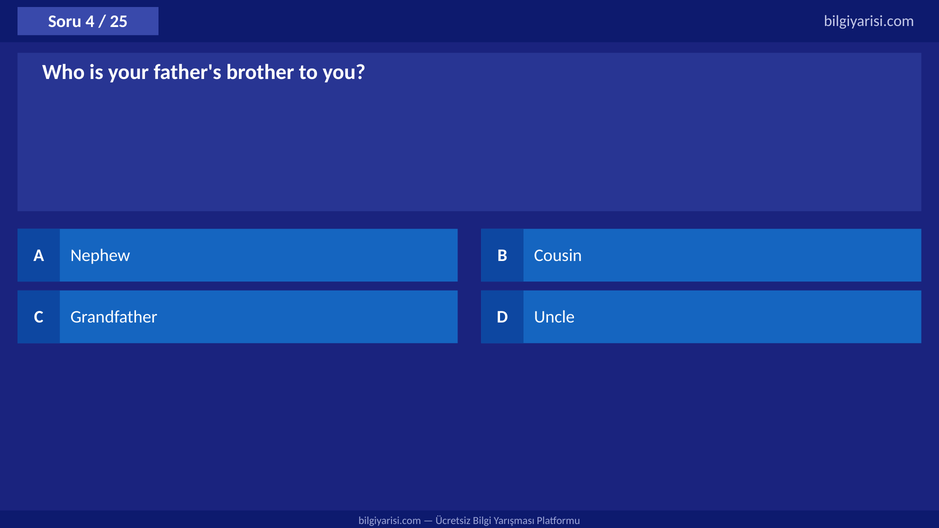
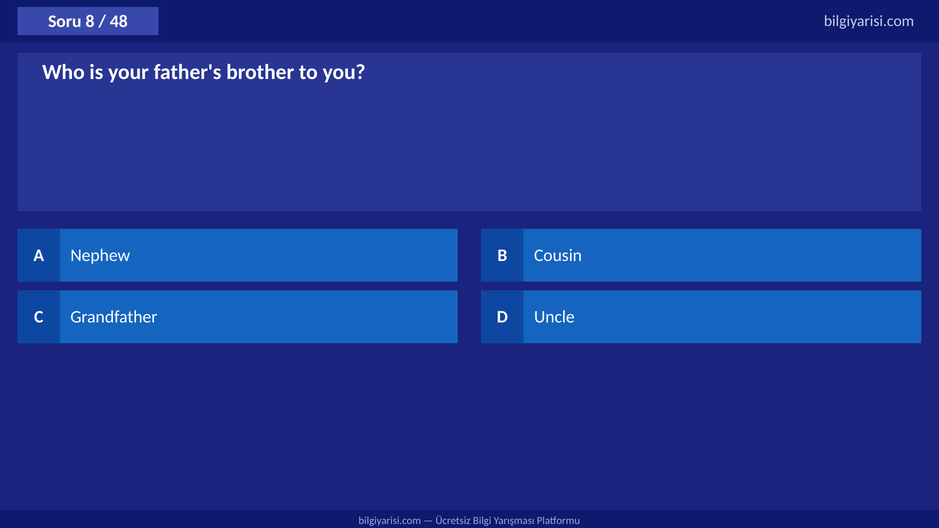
4: 4 -> 8
25: 25 -> 48
